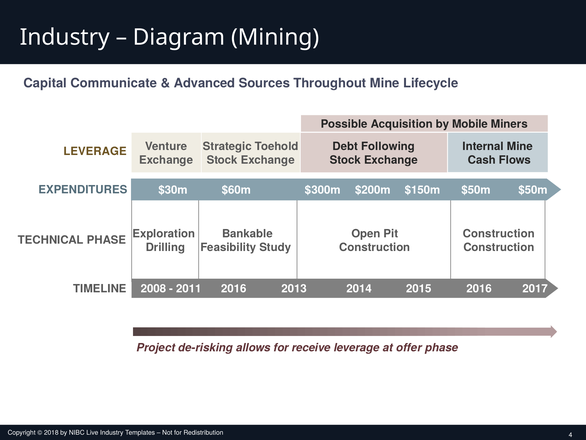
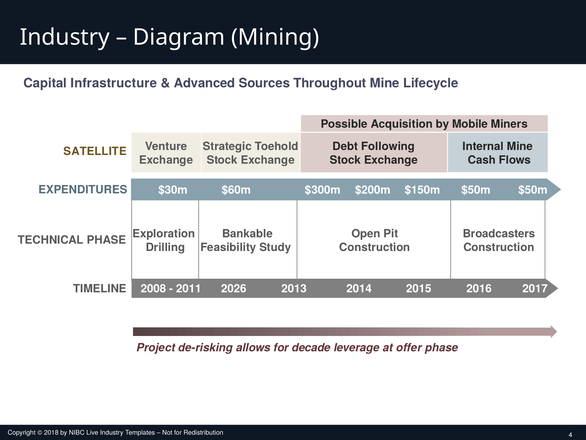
Communicate: Communicate -> Infrastructure
LEVERAGE at (95, 151): LEVERAGE -> SATELLITE
Construction at (499, 233): Construction -> Broadcasters
2011 2016: 2016 -> 2026
receive: receive -> decade
